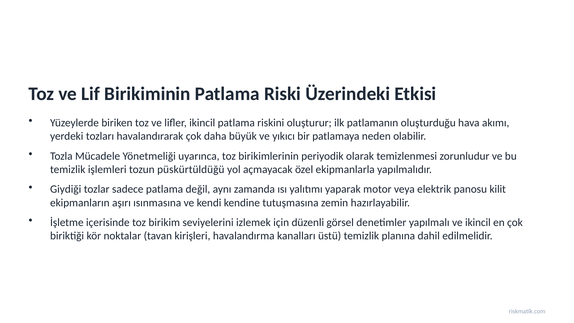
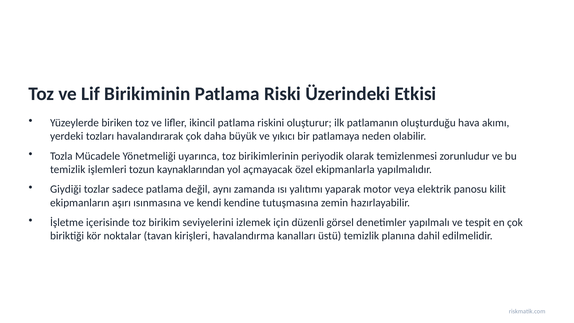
püskürtüldüğü: püskürtüldüğü -> kaynaklarından
ve ikincil: ikincil -> tespit
